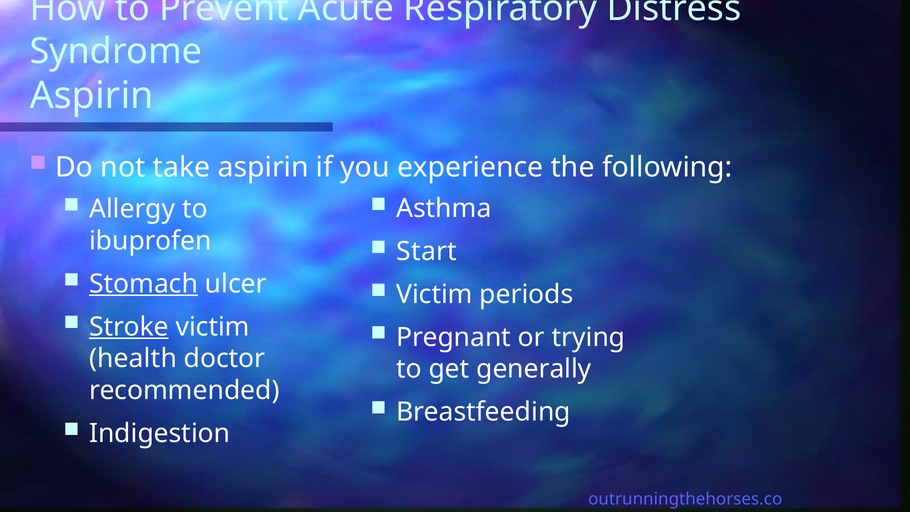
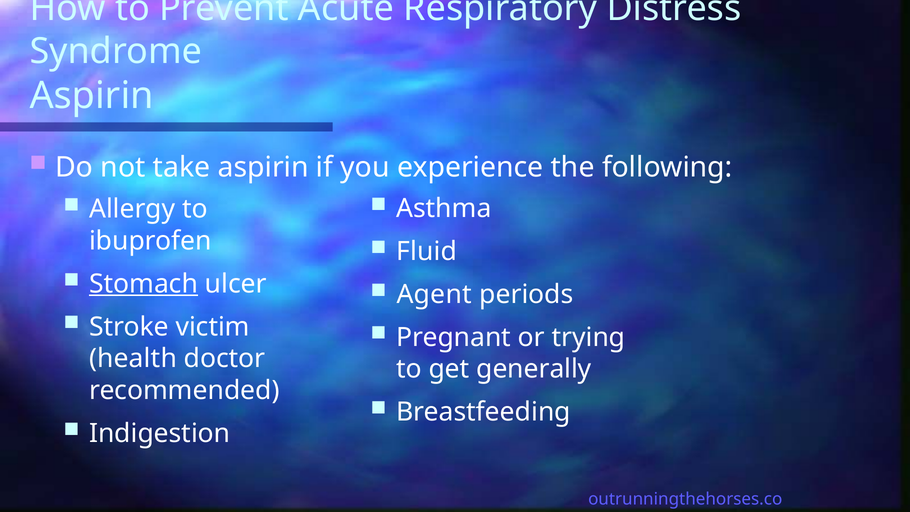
Start: Start -> Fluid
Victim at (434, 294): Victim -> Agent
Stroke underline: present -> none
